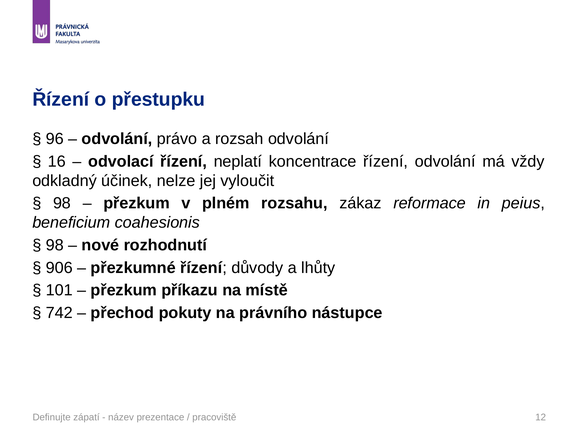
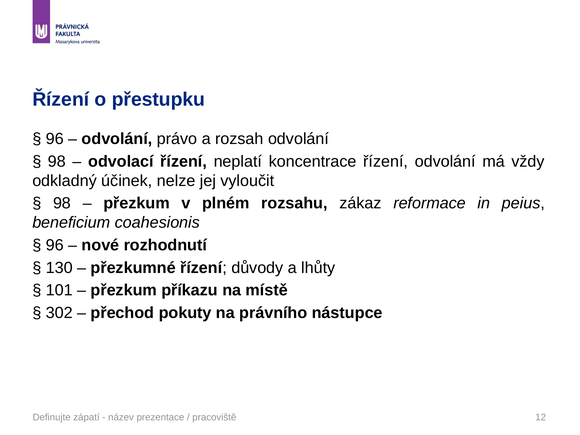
16 at (57, 161): 16 -> 98
98 at (55, 245): 98 -> 96
906: 906 -> 130
742: 742 -> 302
